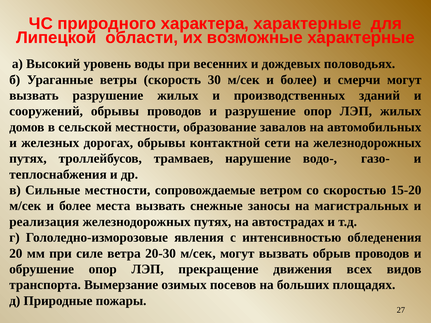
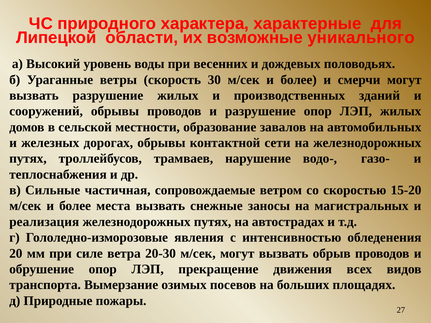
возможные характерные: характерные -> уникального
Сильные местности: местности -> частичная
